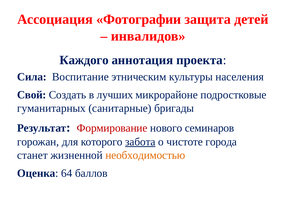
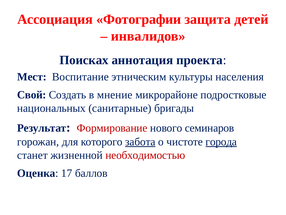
Каждого: Каждого -> Поисках
Сила: Сила -> Мест
лучших: лучших -> мнение
гуманитарных: гуманитарных -> национальных
города underline: none -> present
необходимостью colour: orange -> red
64: 64 -> 17
